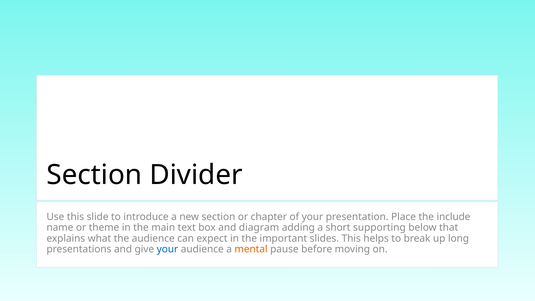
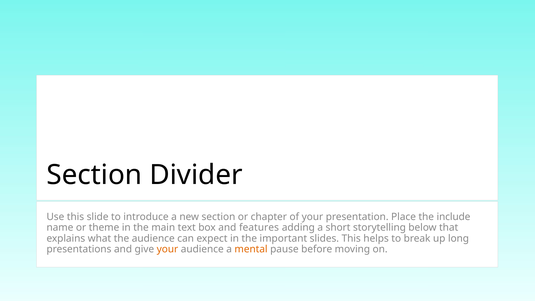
diagram: diagram -> features
supporting: supporting -> storytelling
your at (167, 249) colour: blue -> orange
